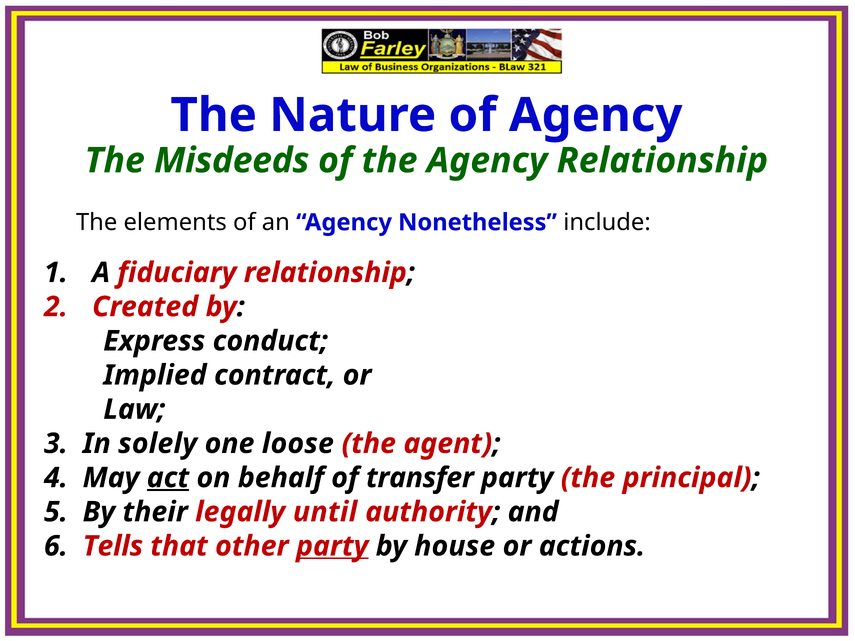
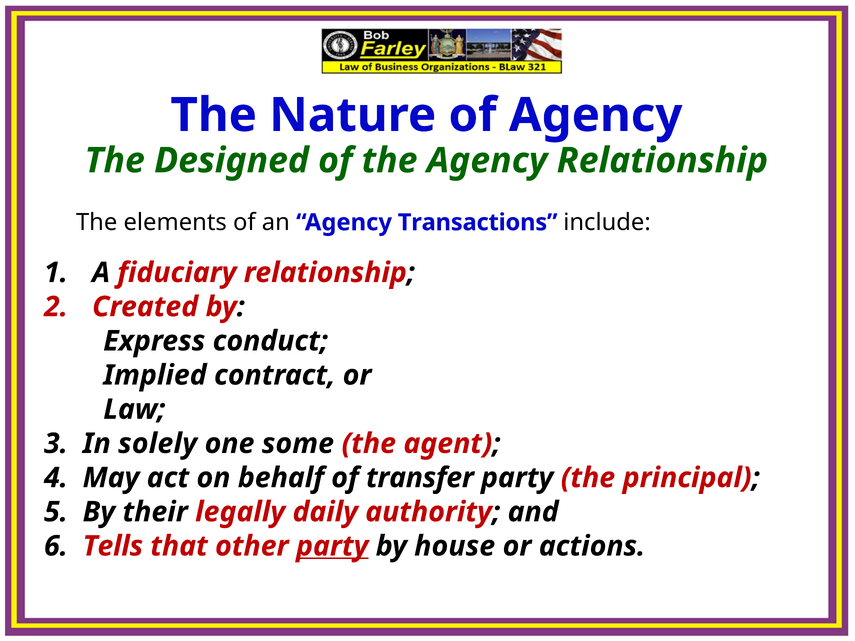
Misdeeds: Misdeeds -> Designed
Nonetheless: Nonetheless -> Transactions
loose: loose -> some
act underline: present -> none
until: until -> daily
